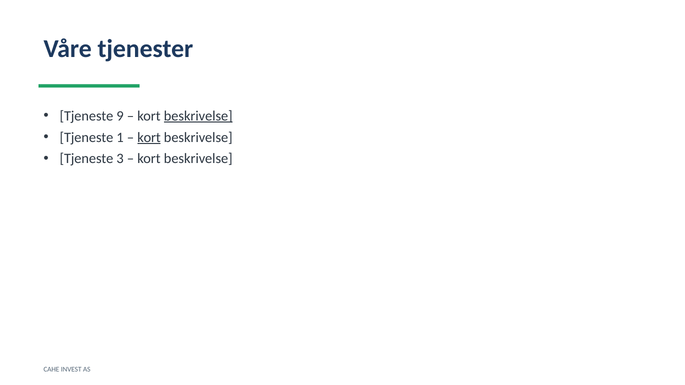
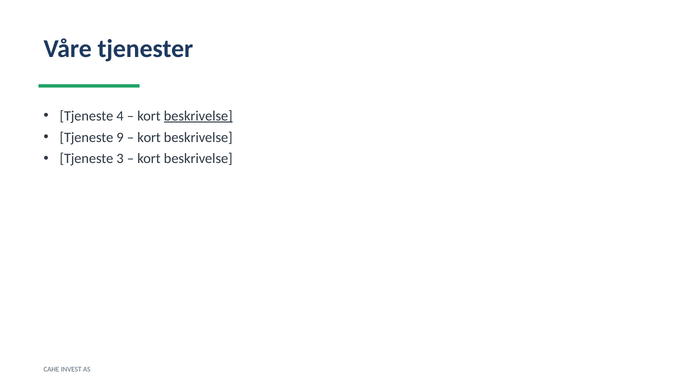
9: 9 -> 4
1: 1 -> 9
kort at (149, 137) underline: present -> none
